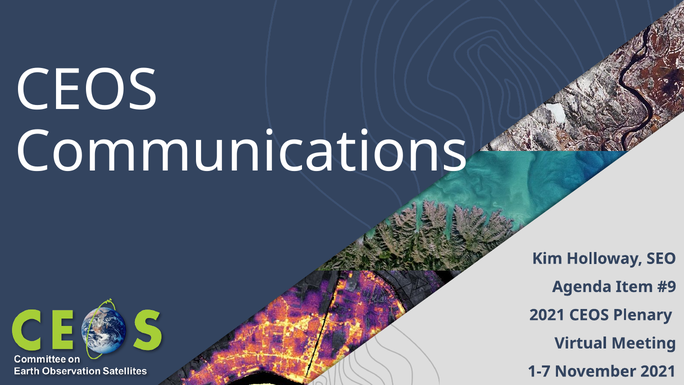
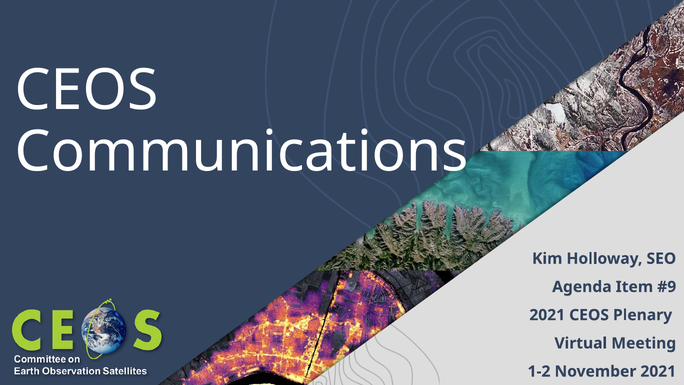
1-7: 1-7 -> 1-2
